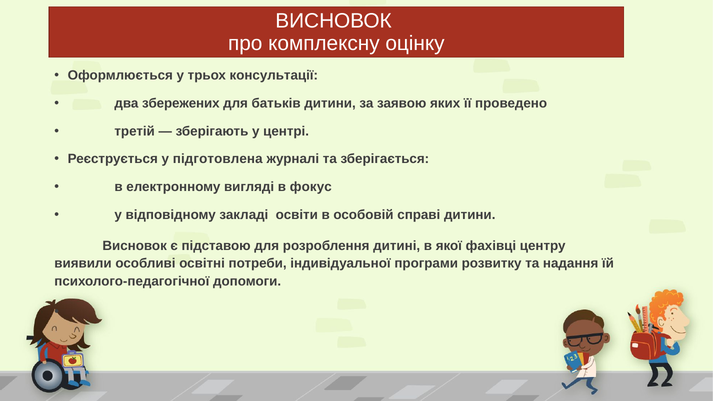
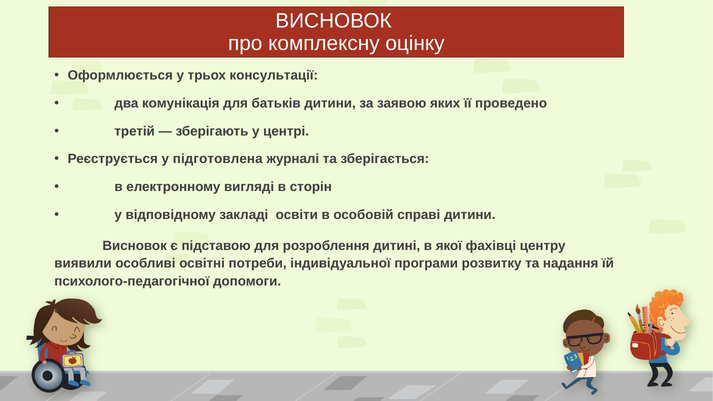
збережених: збережених -> комунікація
фокус: фокус -> сторін
